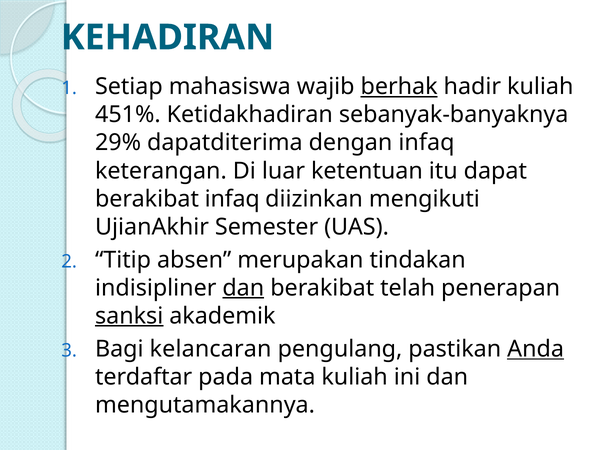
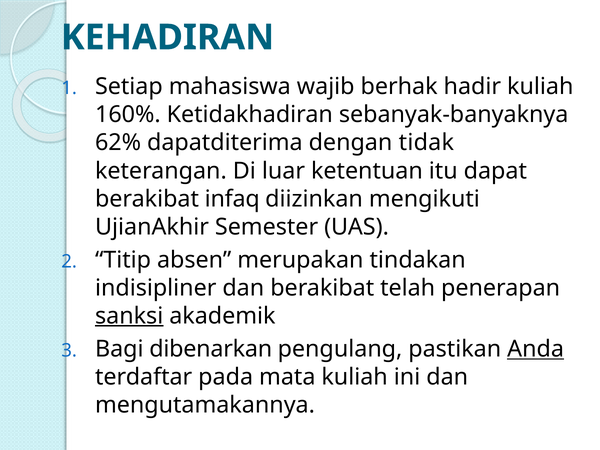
berhak underline: present -> none
451%: 451% -> 160%
29%: 29% -> 62%
dengan infaq: infaq -> tidak
dan at (243, 288) underline: present -> none
kelancaran: kelancaran -> dibenarkan
